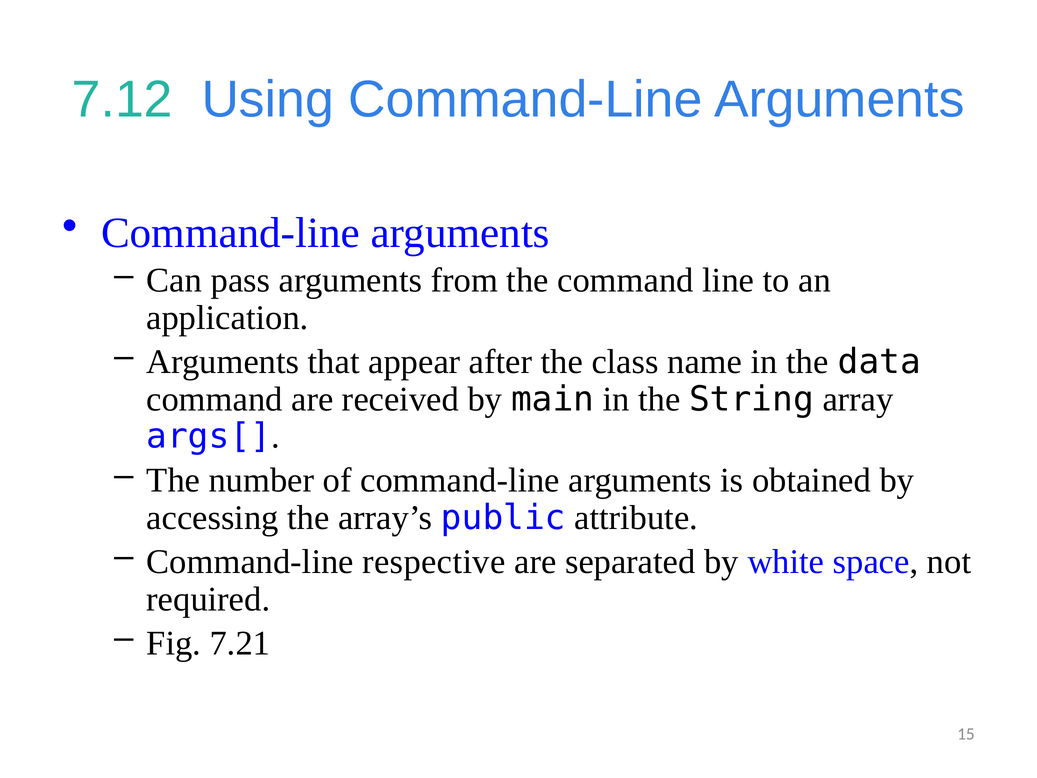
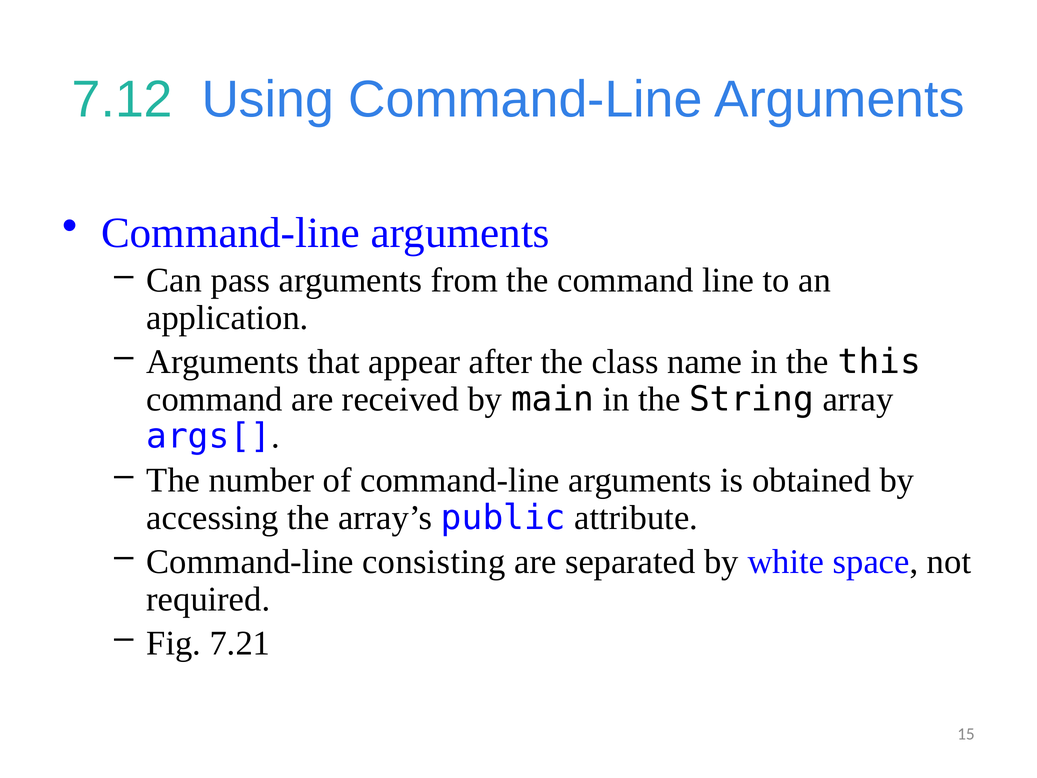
data: data -> this
respective: respective -> consisting
